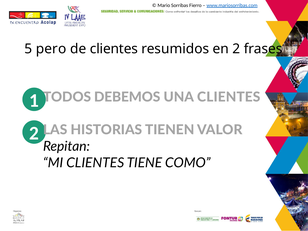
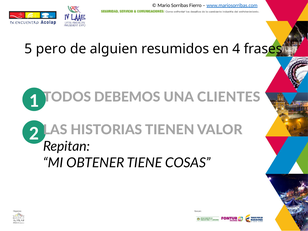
de clientes: clientes -> alguien
2: 2 -> 4
MI CLIENTES: CLIENTES -> OBTENER
COMO: COMO -> COSAS
